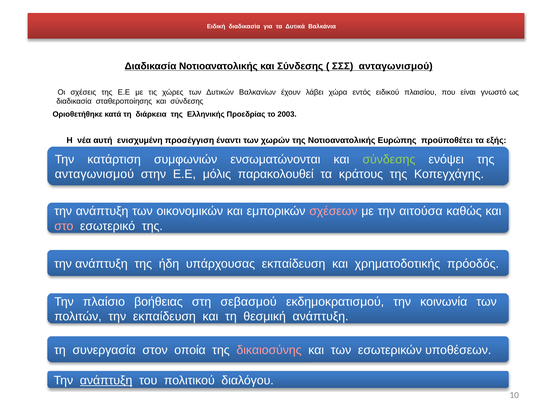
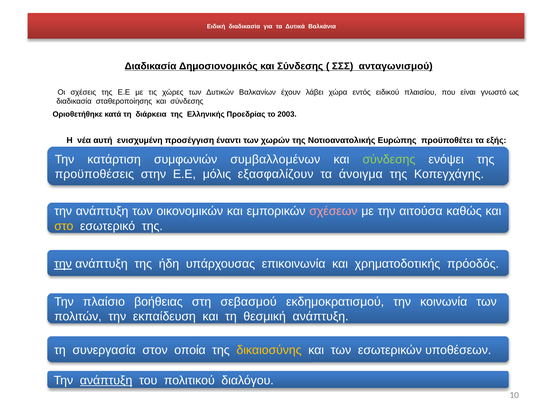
Διαδικασία Νοτιοανατολικής: Νοτιοανατολικής -> Δημοσιονομικός
ενσωματώνονται: ενσωματώνονται -> συμβαλλομένων
ανταγωνισμού at (94, 174): ανταγωνισμού -> προϋποθέσεις
παρακολουθεί: παρακολουθεί -> εξασφαλίζουν
κράτους: κράτους -> άνοιγμα
στο colour: pink -> yellow
την at (63, 264) underline: none -> present
υπάρχουσας εκπαίδευση: εκπαίδευση -> επικοινωνία
δικαιοσύνης colour: pink -> yellow
